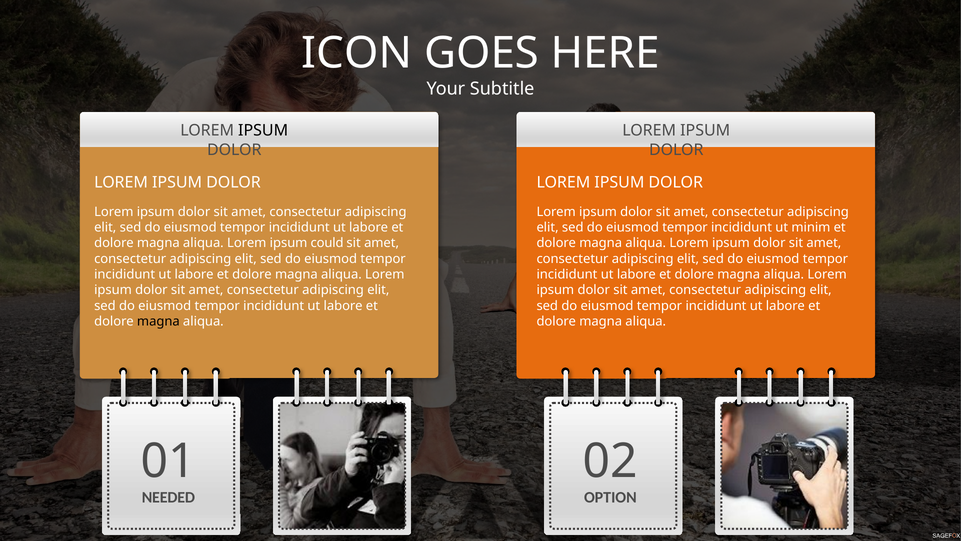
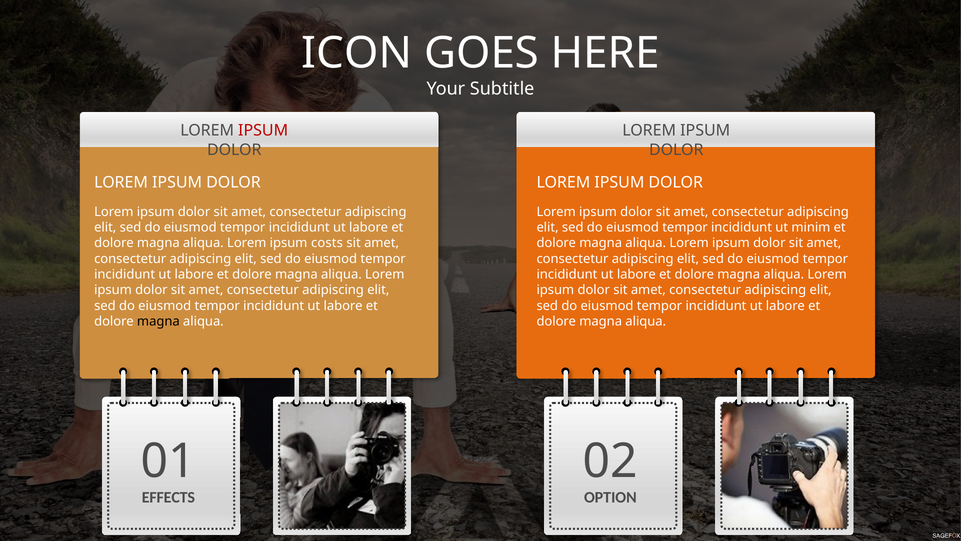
IPSUM at (263, 130) colour: black -> red
could: could -> costs
NEEDED: NEEDED -> EFFECTS
